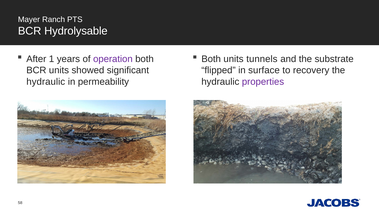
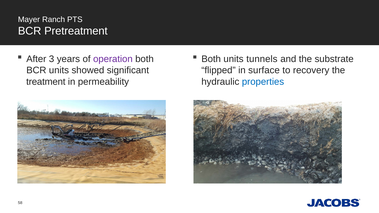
Hydrolysable: Hydrolysable -> Pretreatment
1: 1 -> 3
properties colour: purple -> blue
hydraulic at (46, 82): hydraulic -> treatment
